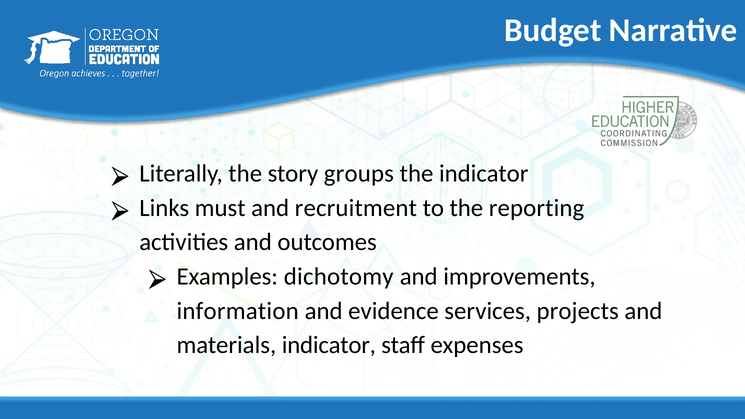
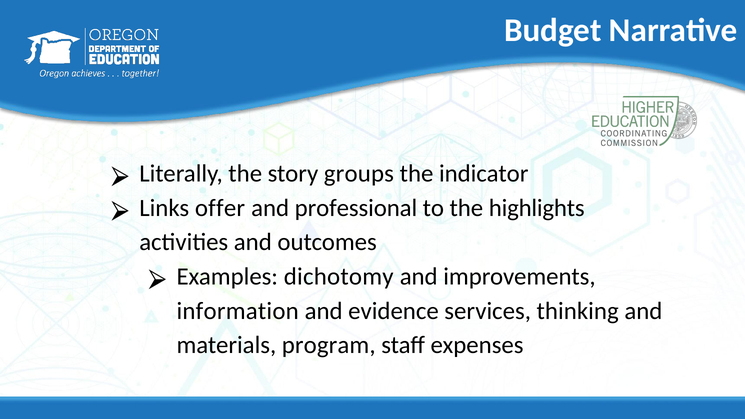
must: must -> offer
recruitment: recruitment -> professional
reporting: reporting -> highlights
projects: projects -> thinking
materials indicator: indicator -> program
